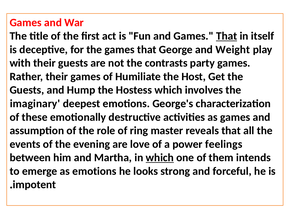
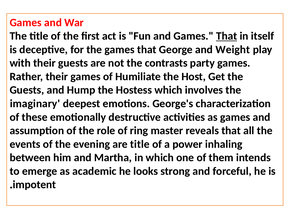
are love: love -> title
feelings: feelings -> inhaling
which at (160, 158) underline: present -> none
as emotions: emotions -> academic
